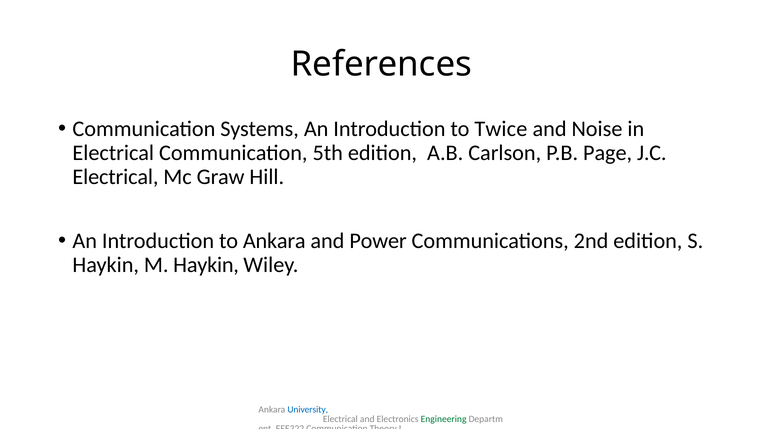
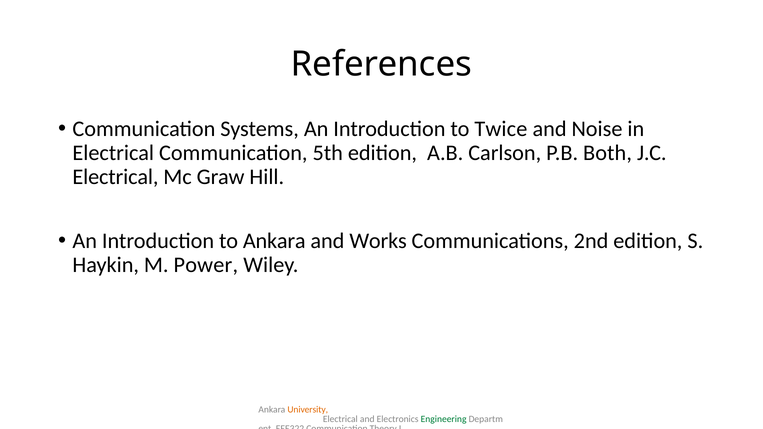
Page: Page -> Both
Power: Power -> Works
M Haykin: Haykin -> Power
University colour: blue -> orange
